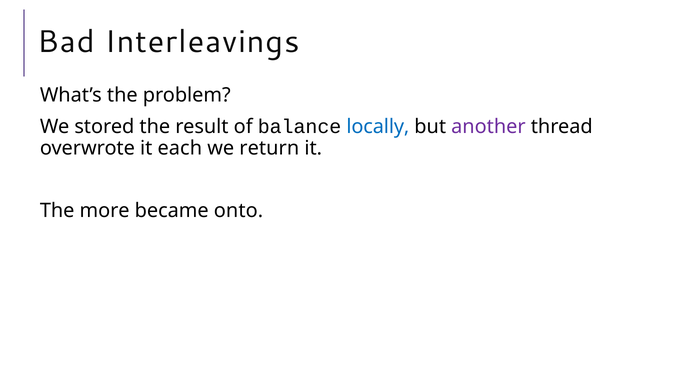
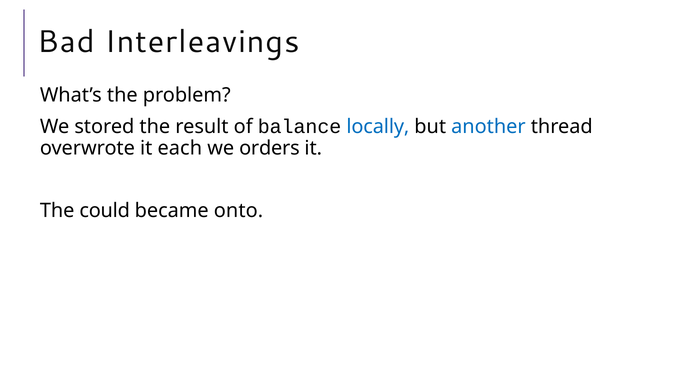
another colour: purple -> blue
return: return -> orders
more: more -> could
